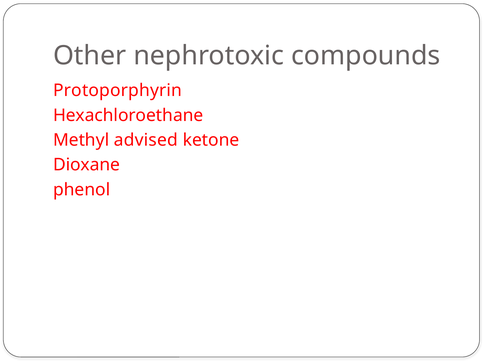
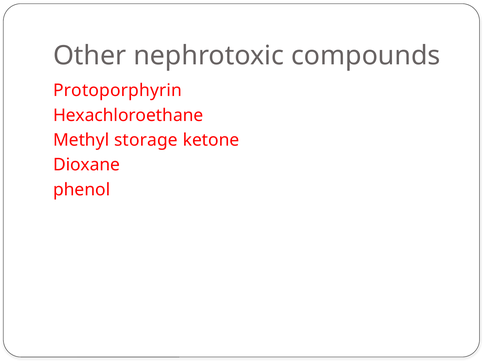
advised: advised -> storage
